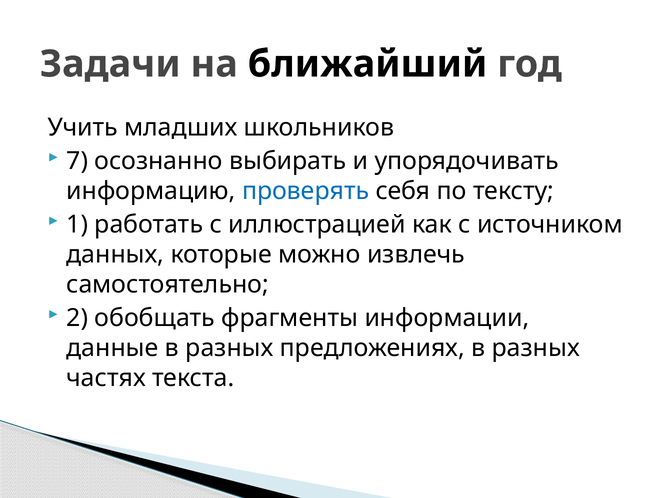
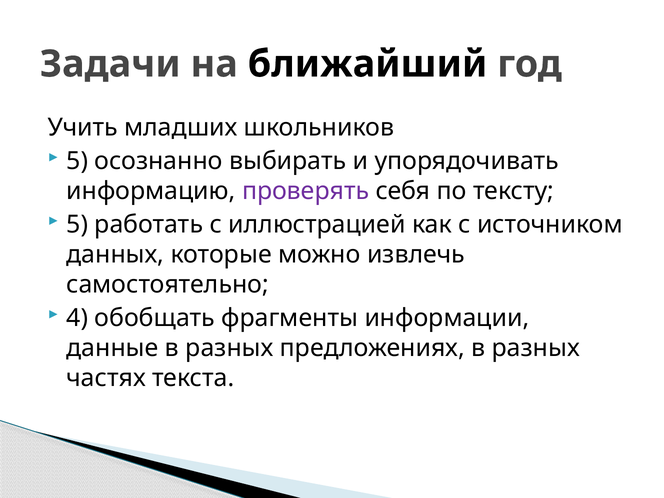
7 at (77, 161): 7 -> 5
проверять colour: blue -> purple
1 at (77, 225): 1 -> 5
2: 2 -> 4
